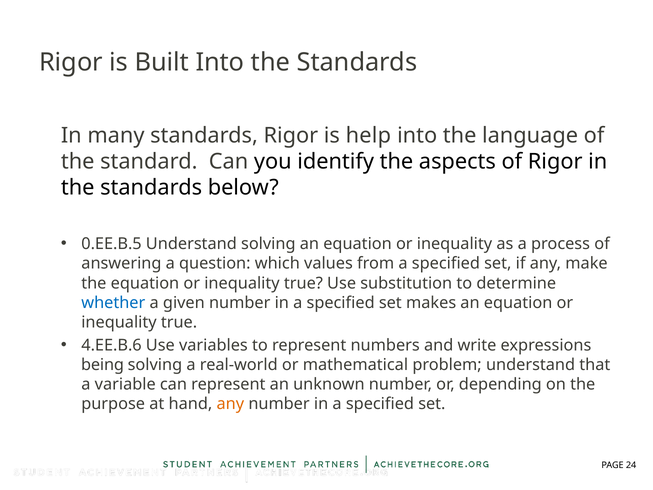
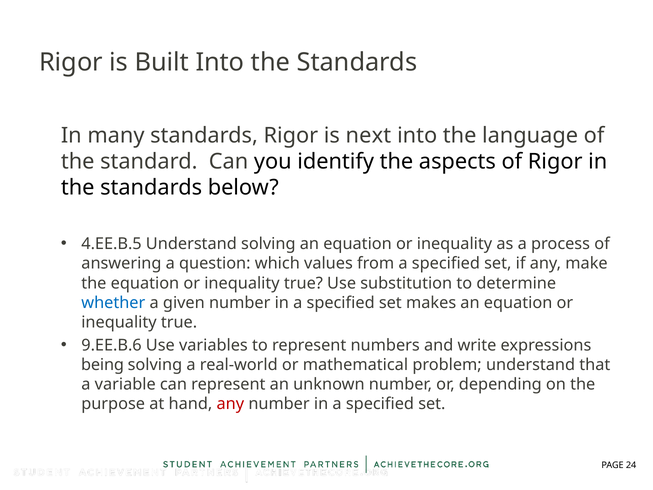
help: help -> next
0.EE.B.5: 0.EE.B.5 -> 4.EE.B.5
4.EE.B.6: 4.EE.B.6 -> 9.EE.B.6
any at (230, 404) colour: orange -> red
